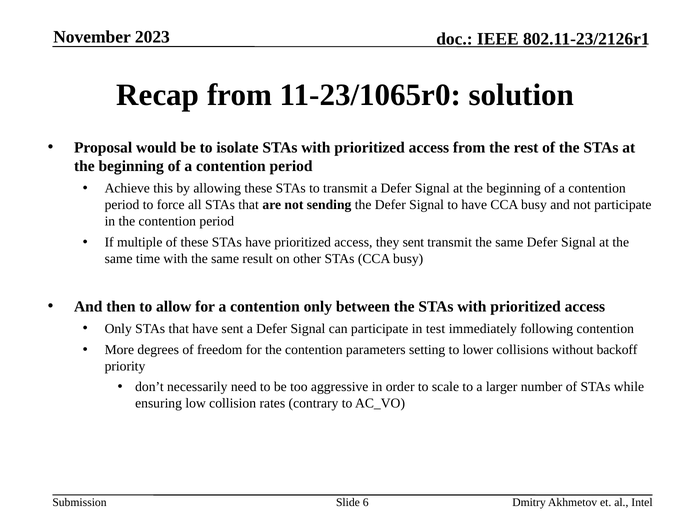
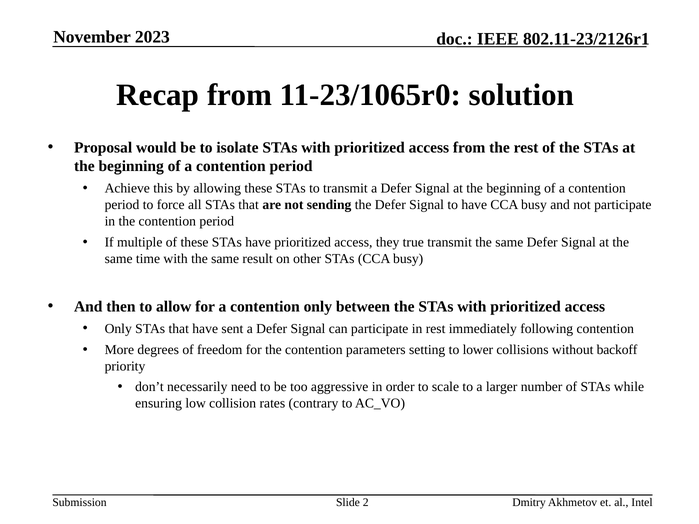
they sent: sent -> true
in test: test -> rest
6: 6 -> 2
